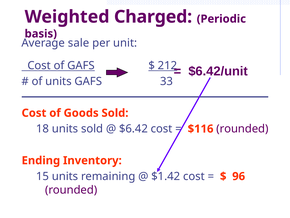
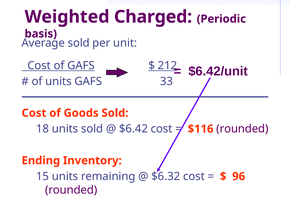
Average sale: sale -> sold
$1.42: $1.42 -> $6.32
